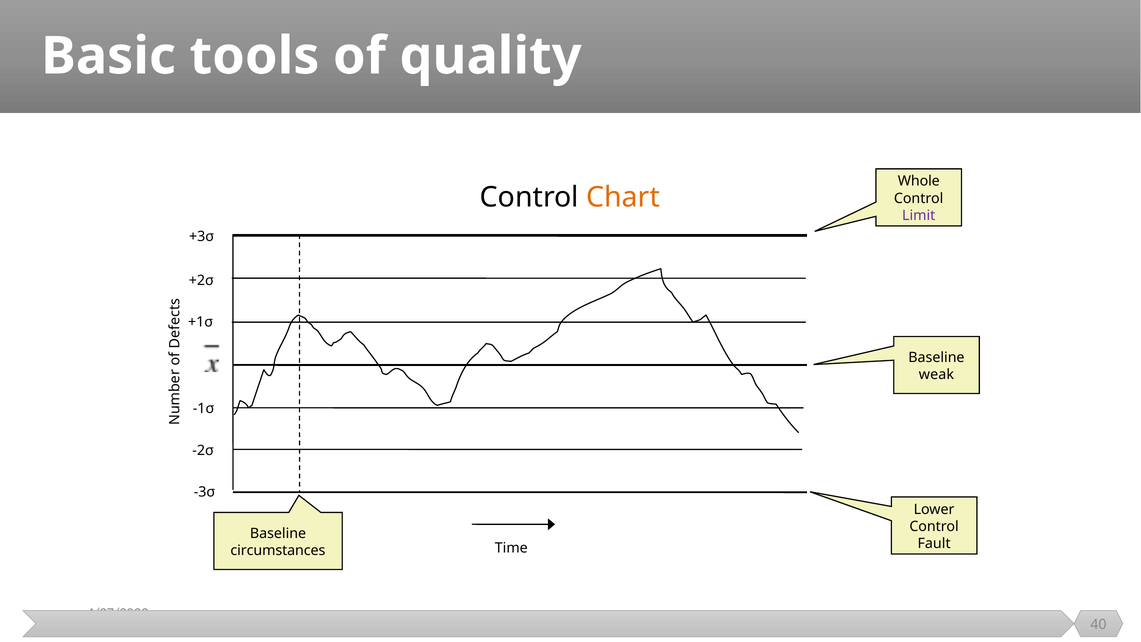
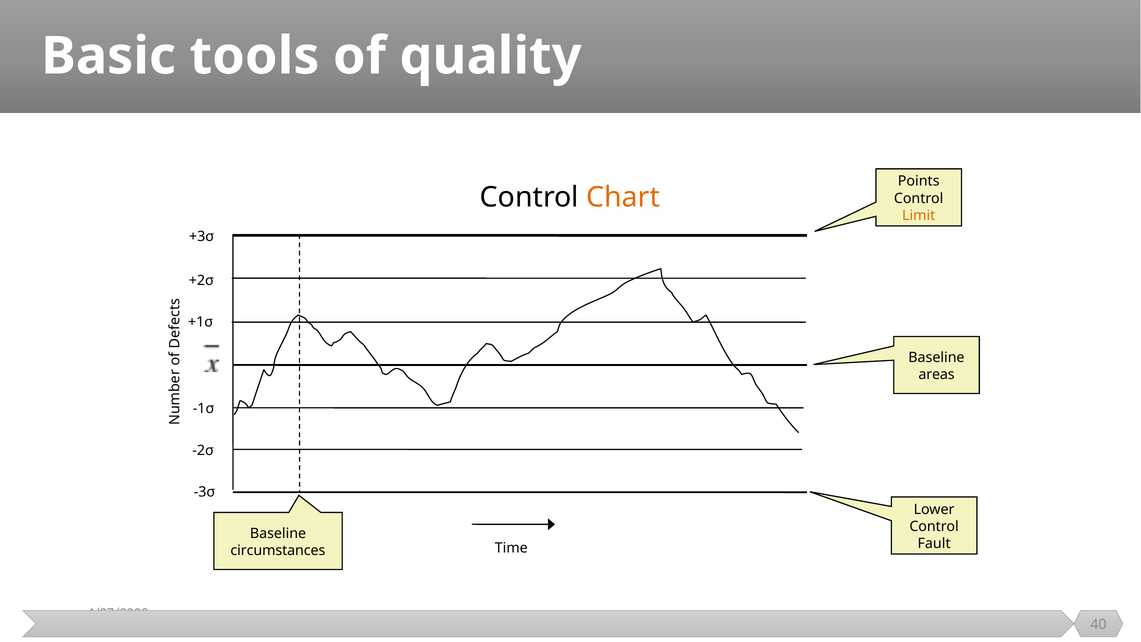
Whole: Whole -> Points
Limit colour: purple -> orange
weak: weak -> areas
